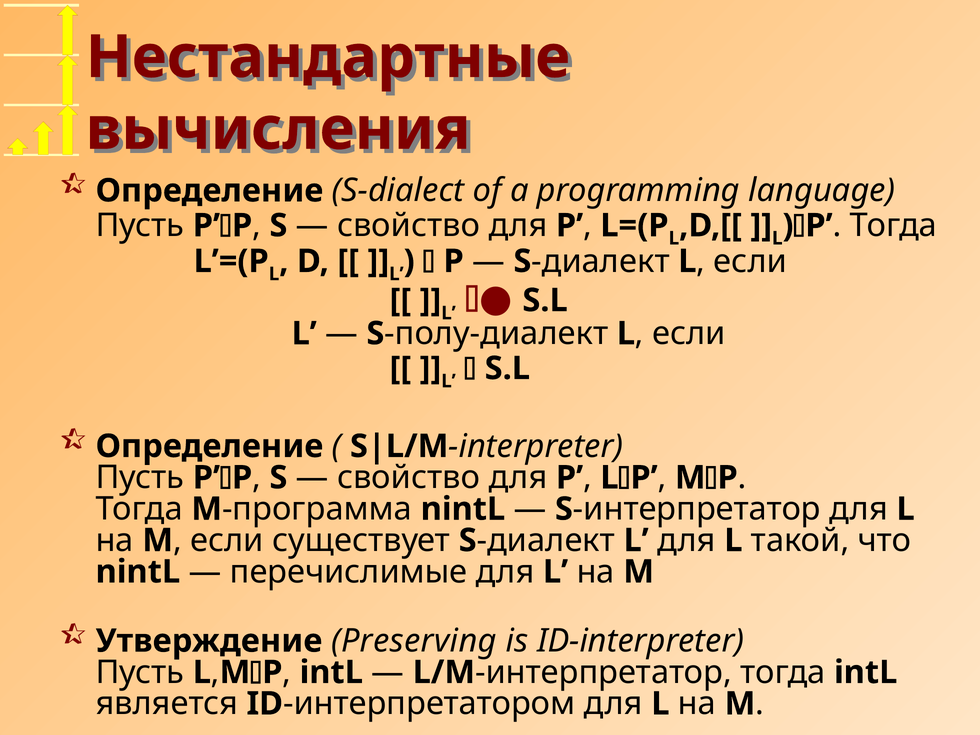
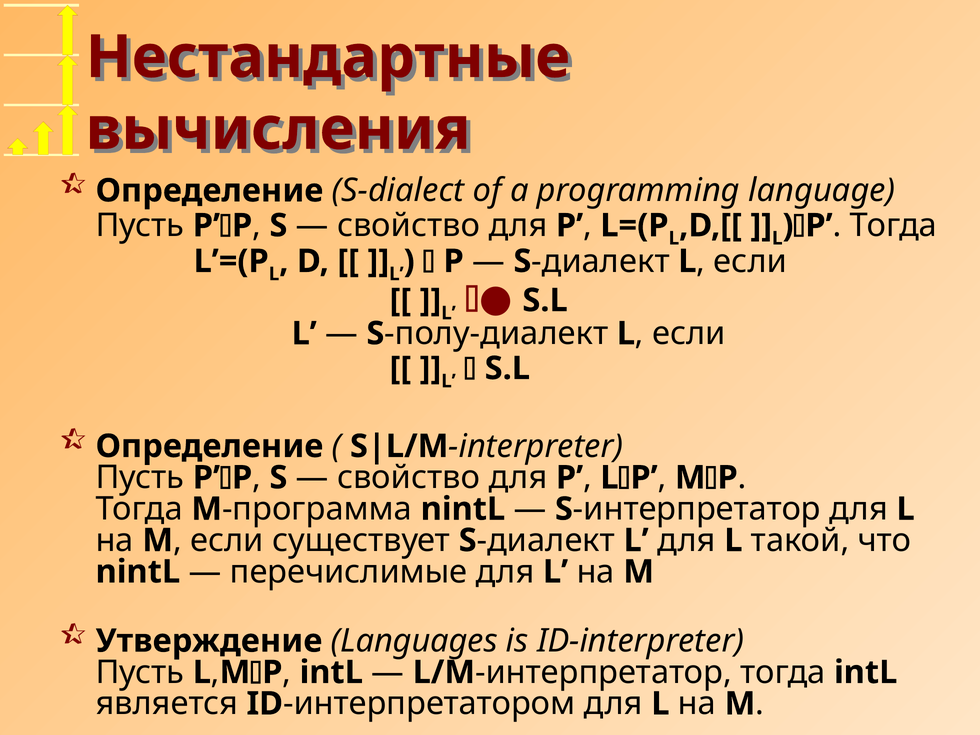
Preserving: Preserving -> Languages
